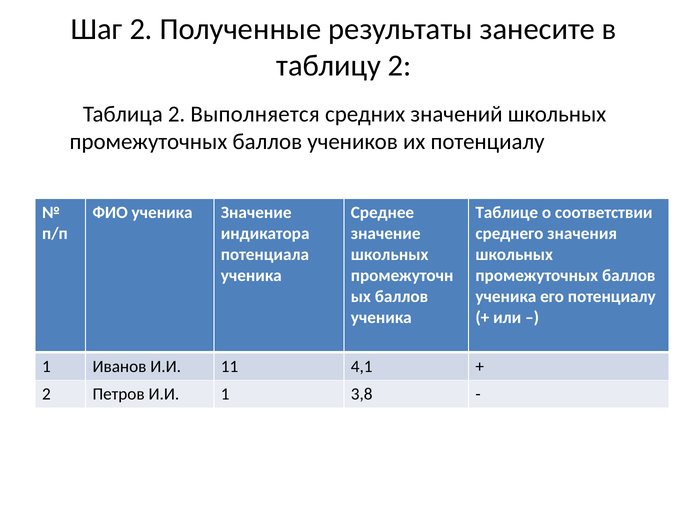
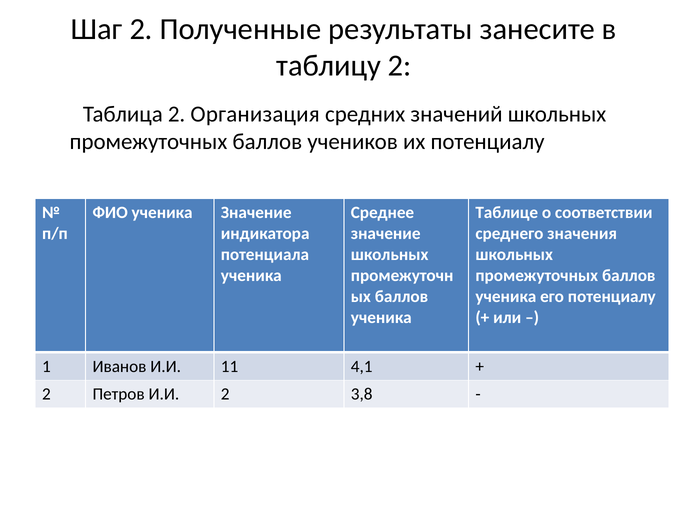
Выполняется: Выполняется -> Организация
И.И 1: 1 -> 2
